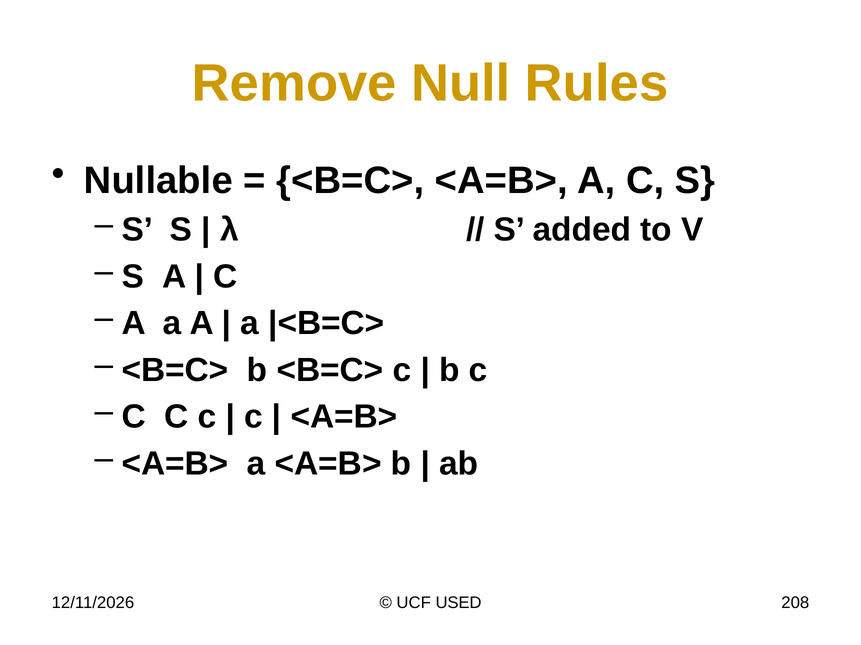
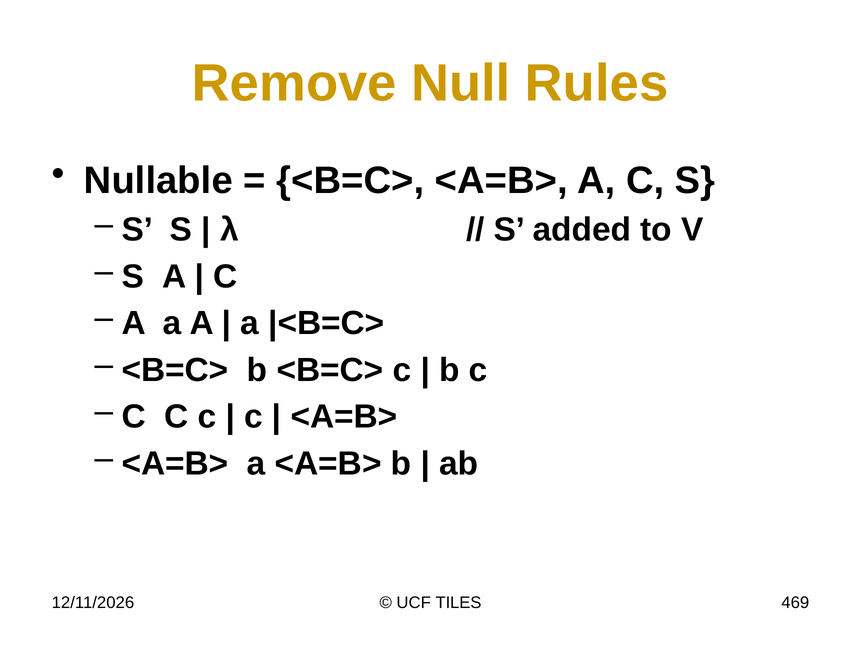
USED: USED -> TILES
208: 208 -> 469
